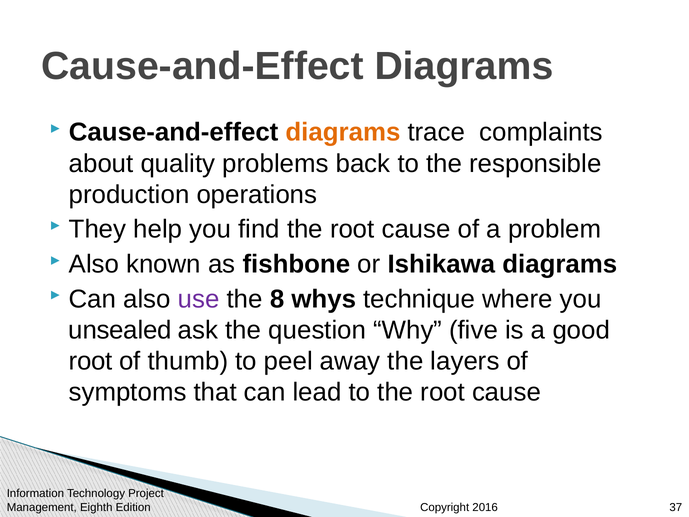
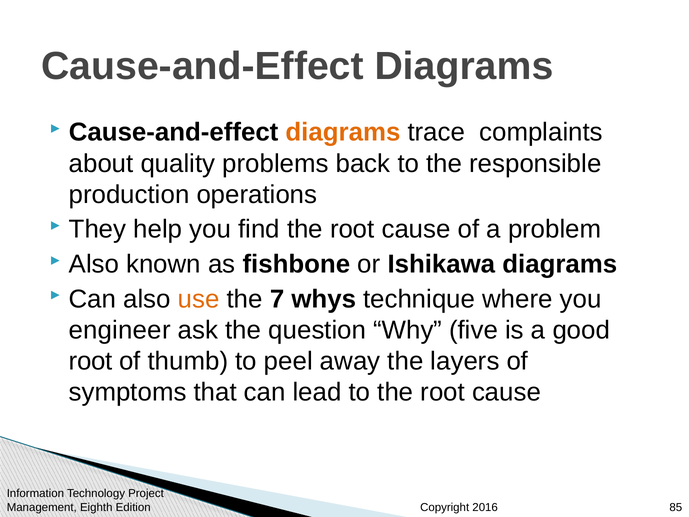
use colour: purple -> orange
8: 8 -> 7
unsealed: unsealed -> engineer
37: 37 -> 85
